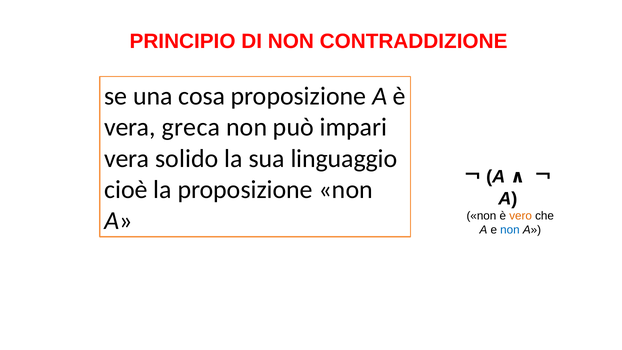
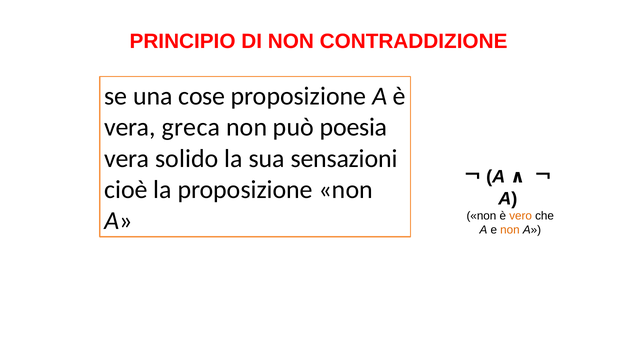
cosa: cosa -> cose
impari: impari -> poesia
linguaggio: linguaggio -> sensazioni
non at (510, 230) colour: blue -> orange
